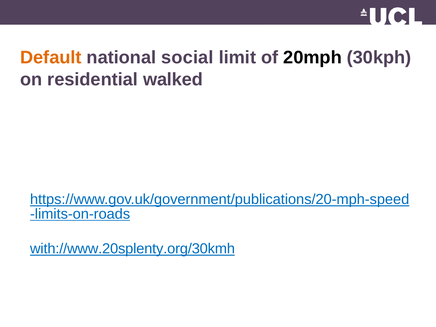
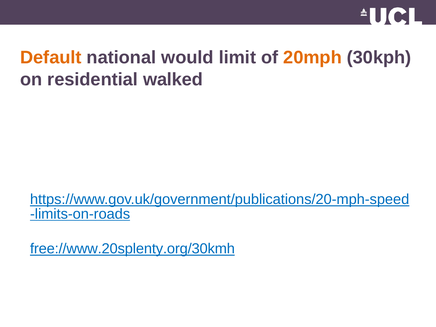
social: social -> would
20mph colour: black -> orange
with://www.20splenty.org/30kmh: with://www.20splenty.org/30kmh -> free://www.20splenty.org/30kmh
